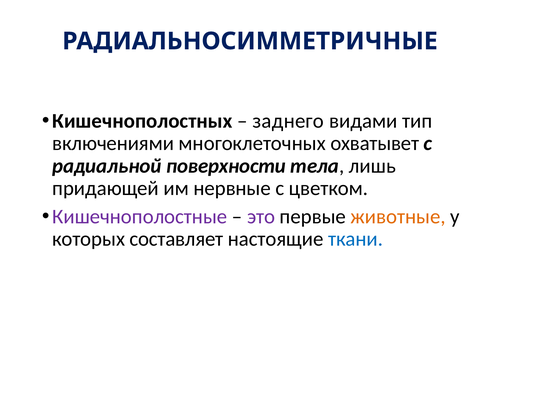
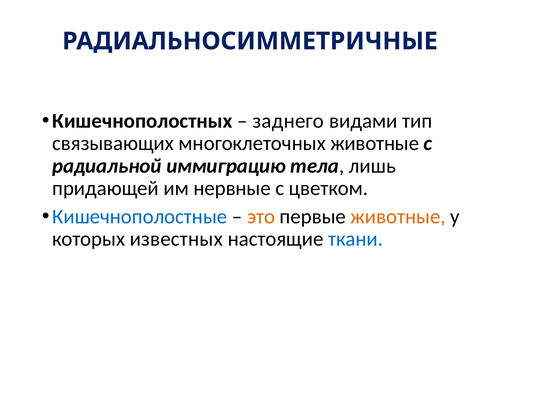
включениями: включениями -> связывающих
многоклеточных охватывет: охватывет -> животные
поверхности: поверхности -> иммиграцию
Кишечнополостные colour: purple -> blue
это colour: purple -> orange
составляет: составляет -> известных
